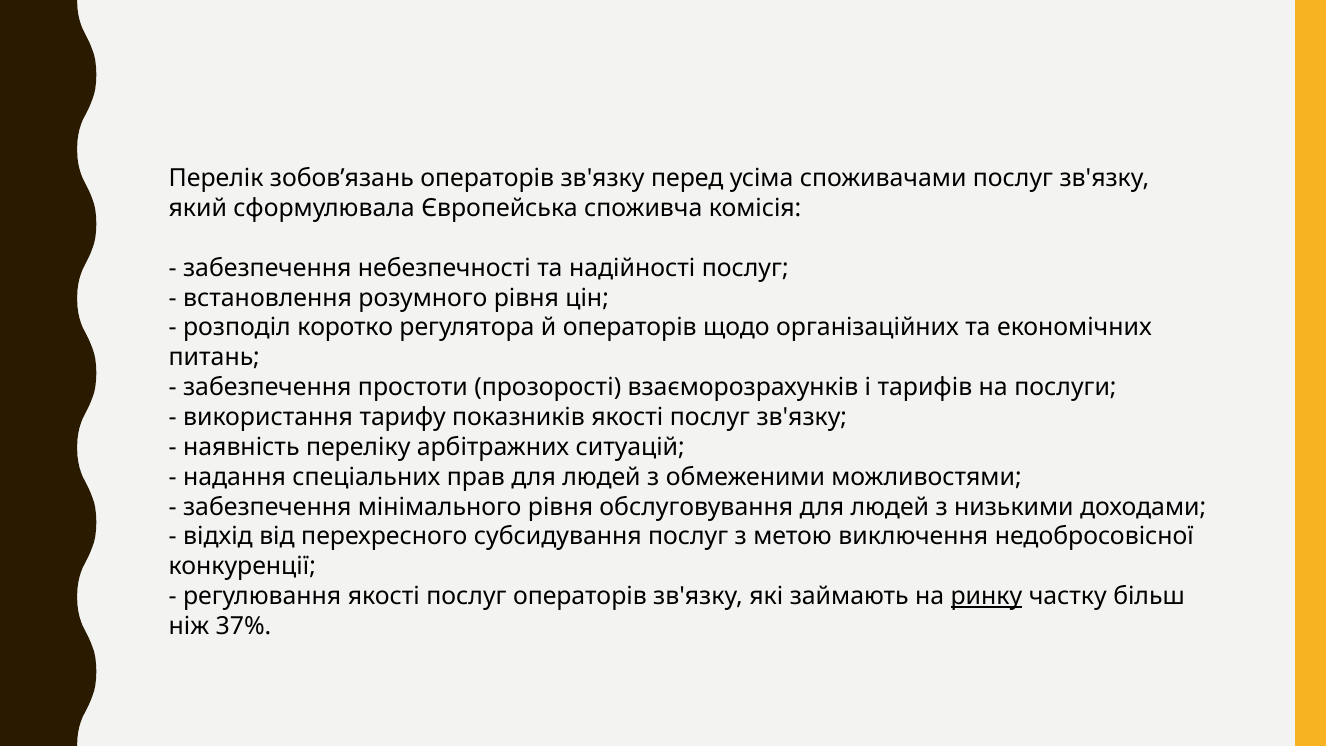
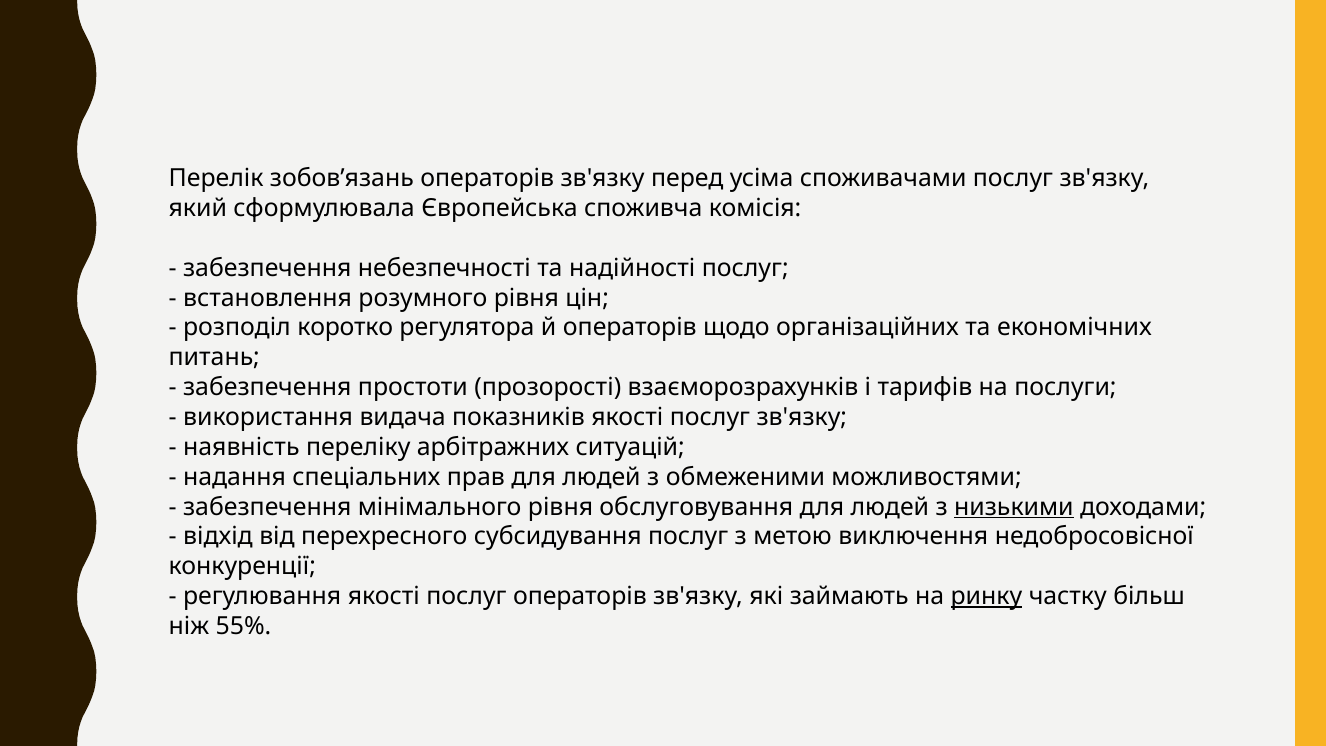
тарифу: тарифу -> видача
низькими underline: none -> present
37%: 37% -> 55%
